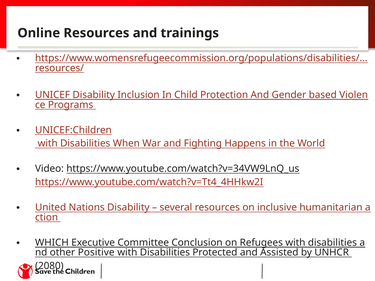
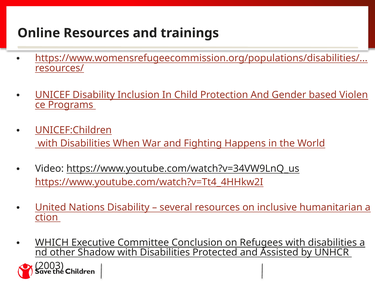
Positive: Positive -> Shadow
2080: 2080 -> 2003
